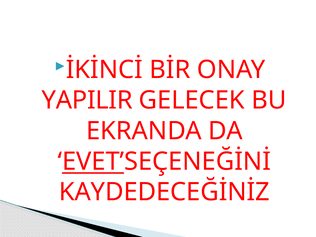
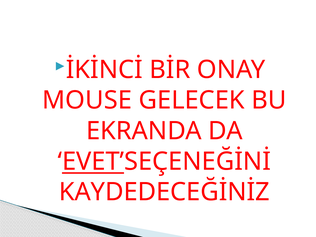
YAPILIR: YAPILIR -> MOUSE
